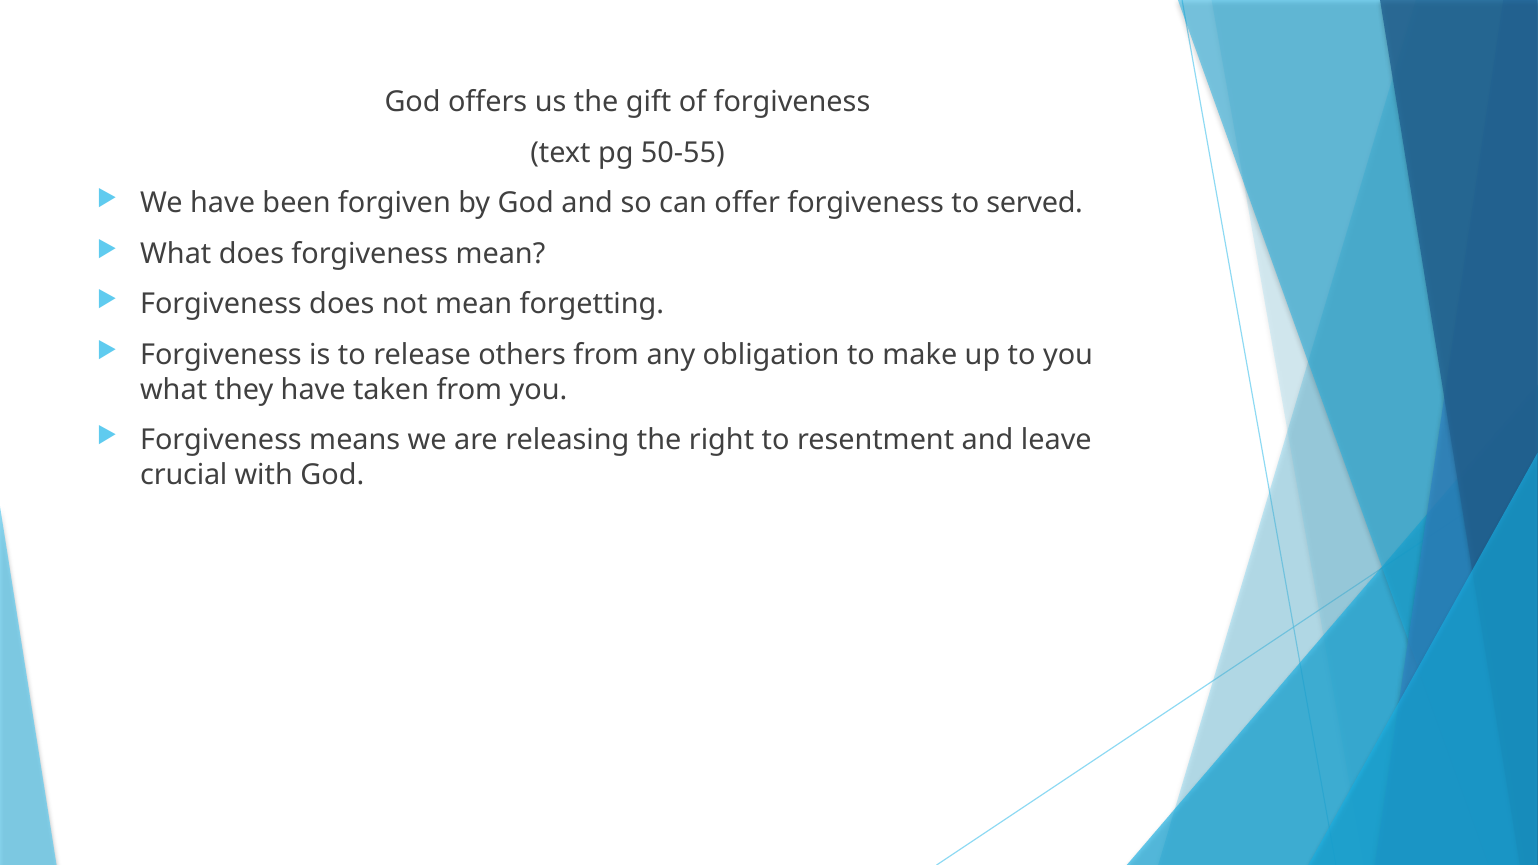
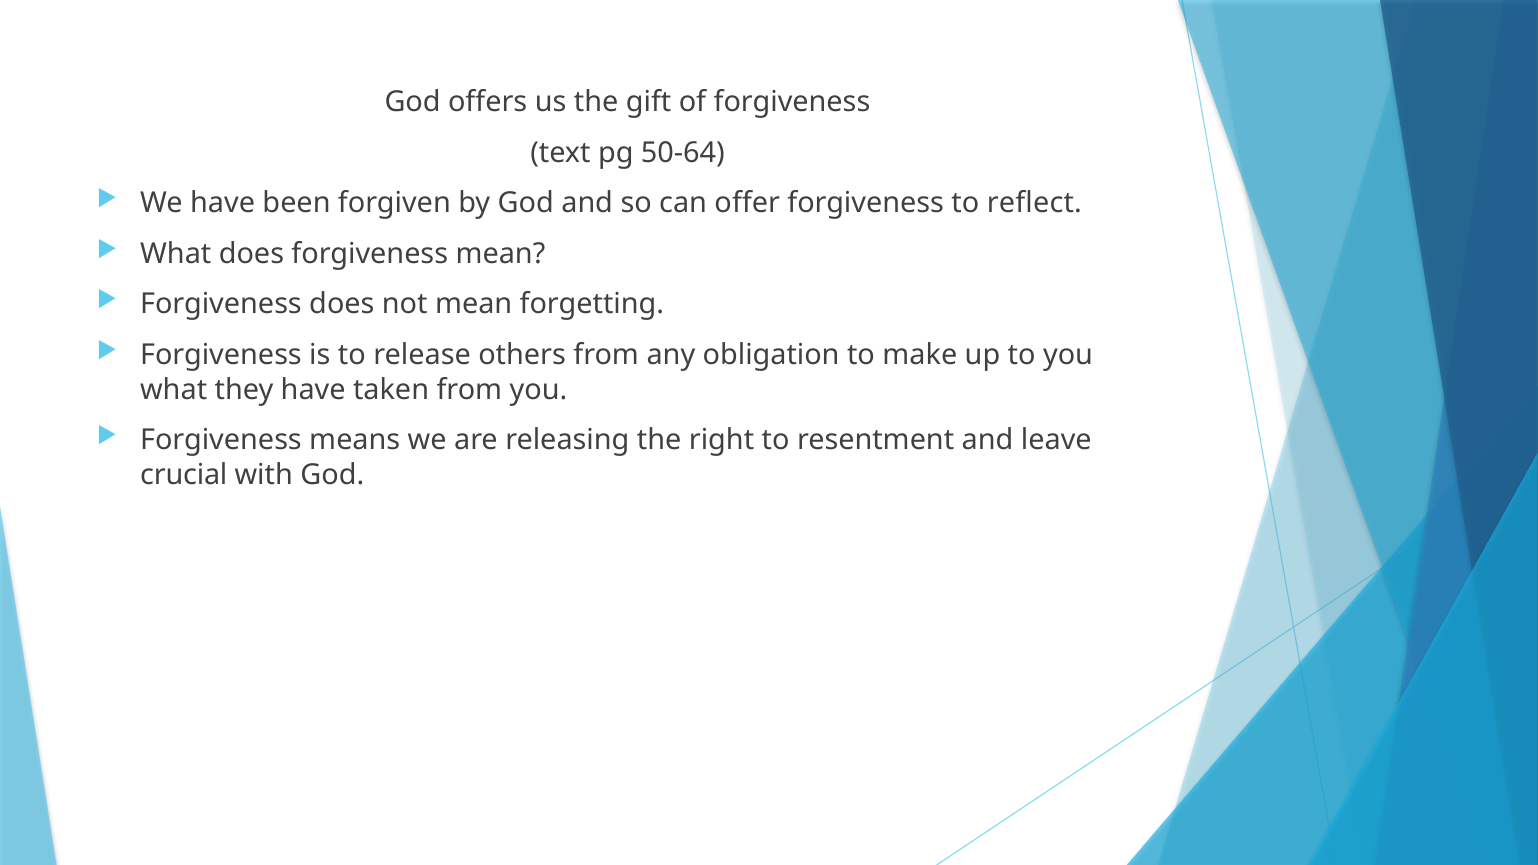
50-55: 50-55 -> 50-64
served: served -> reflect
